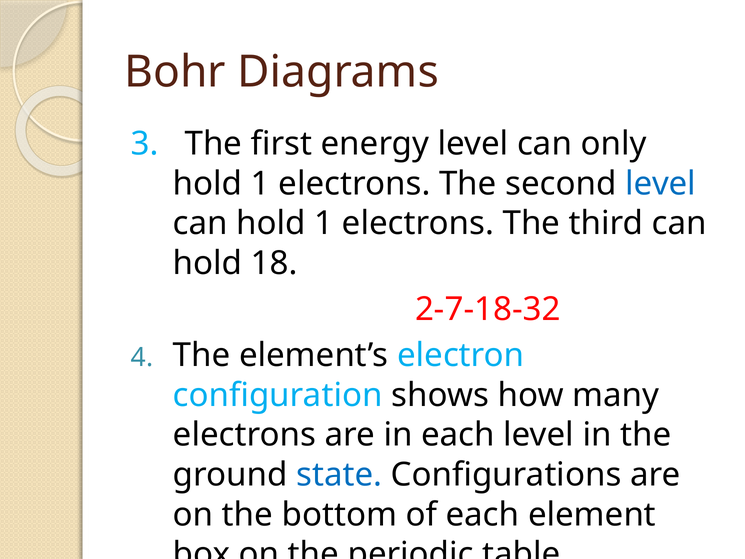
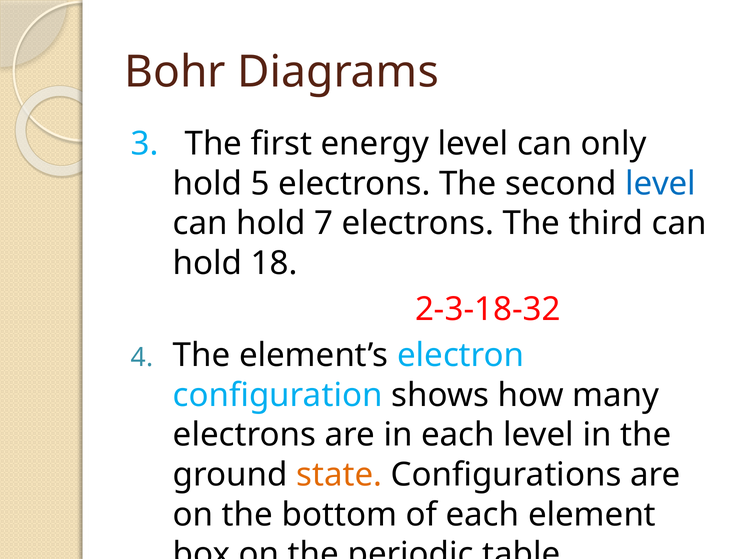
1 at (260, 184): 1 -> 5
can hold 1: 1 -> 7
2-7-18-32: 2-7-18-32 -> 2-3-18-32
state colour: blue -> orange
